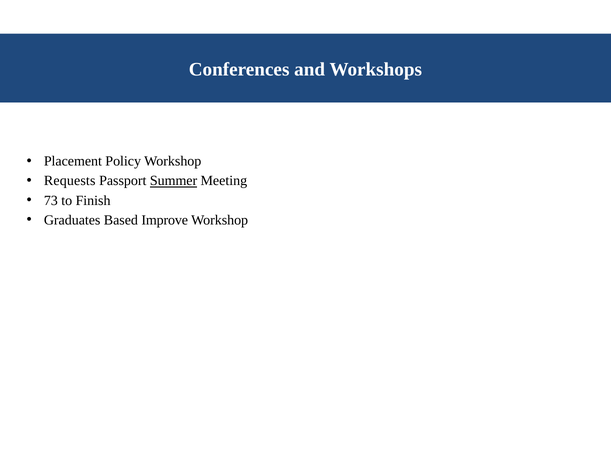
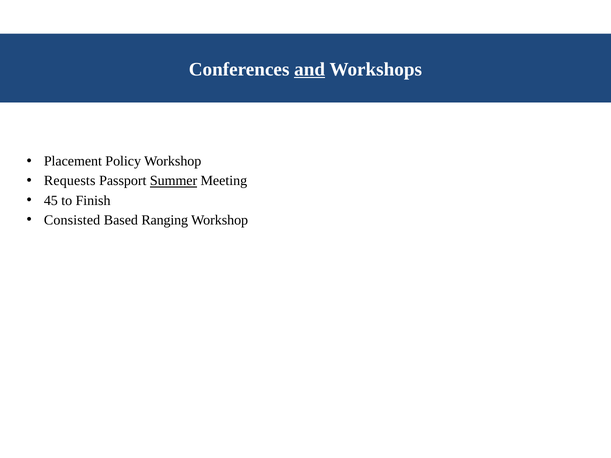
and underline: none -> present
73: 73 -> 45
Graduates: Graduates -> Consisted
Improve: Improve -> Ranging
